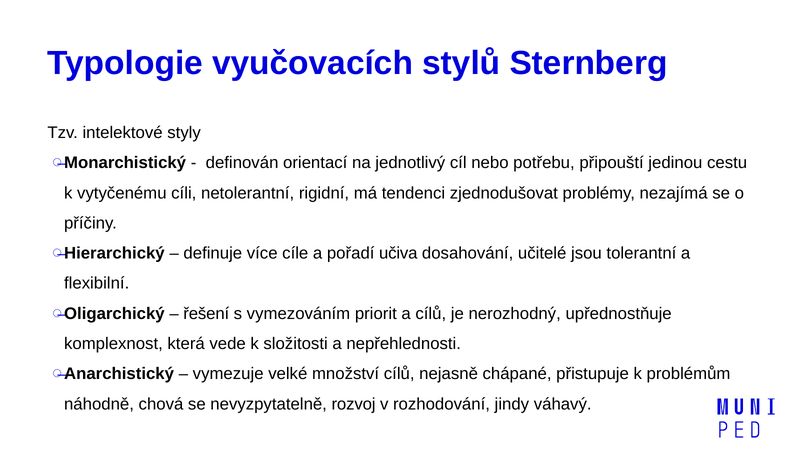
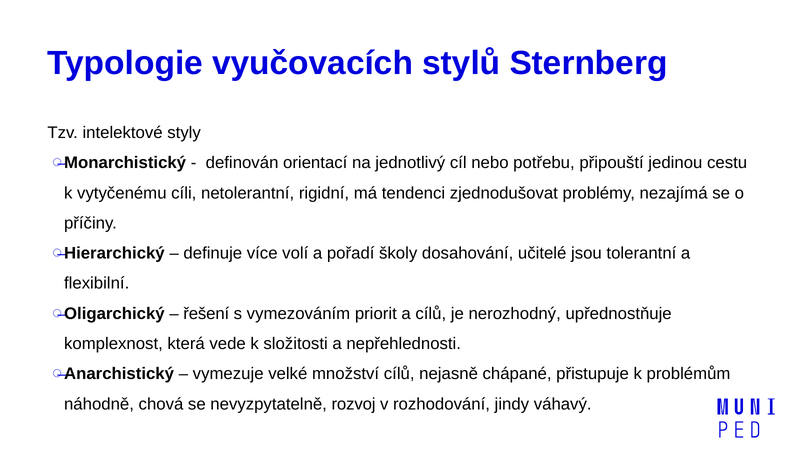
cíle: cíle -> volí
učiva: učiva -> školy
